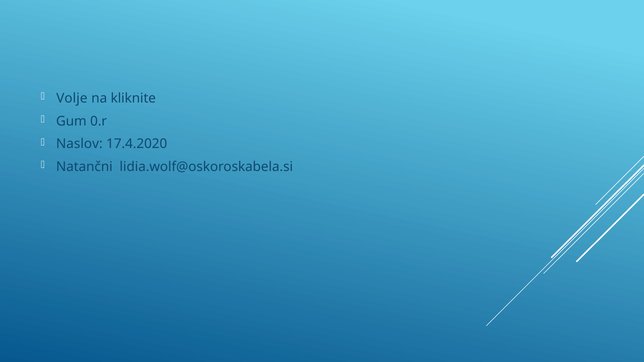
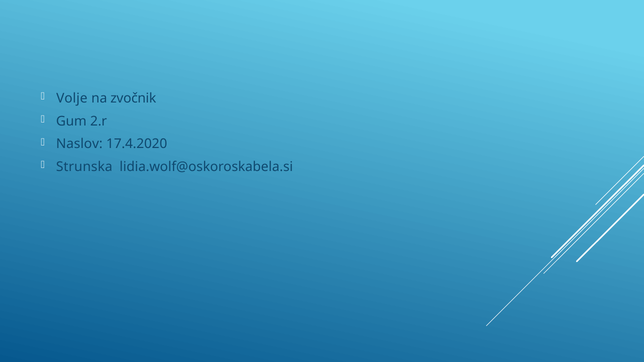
kliknite: kliknite -> zvočnik
0.r: 0.r -> 2.r
Natančni: Natančni -> Strunska
